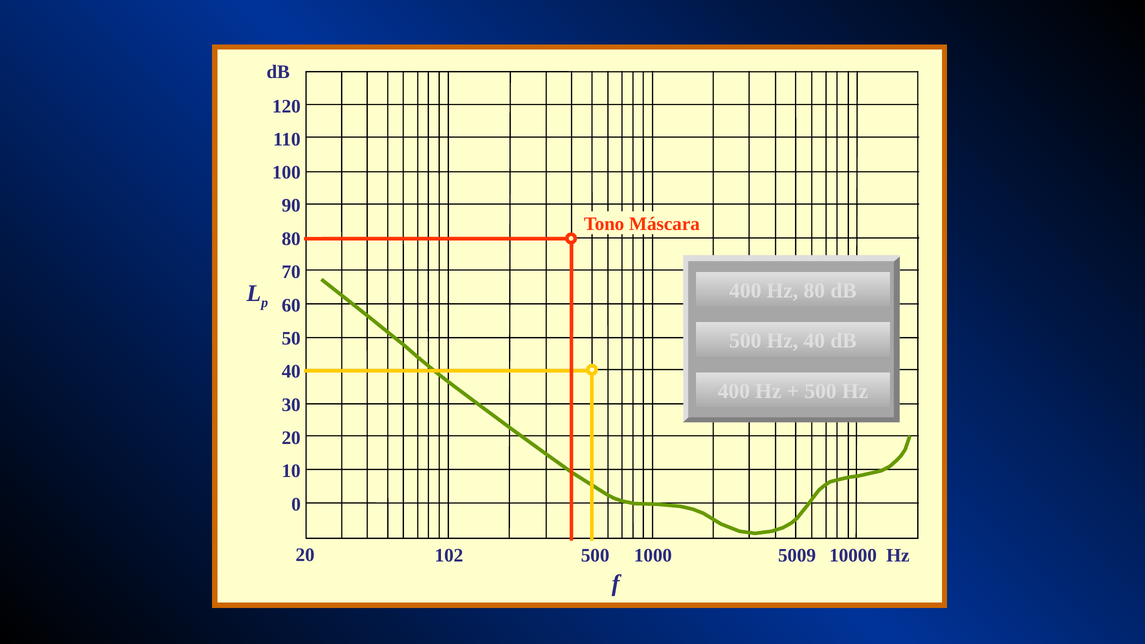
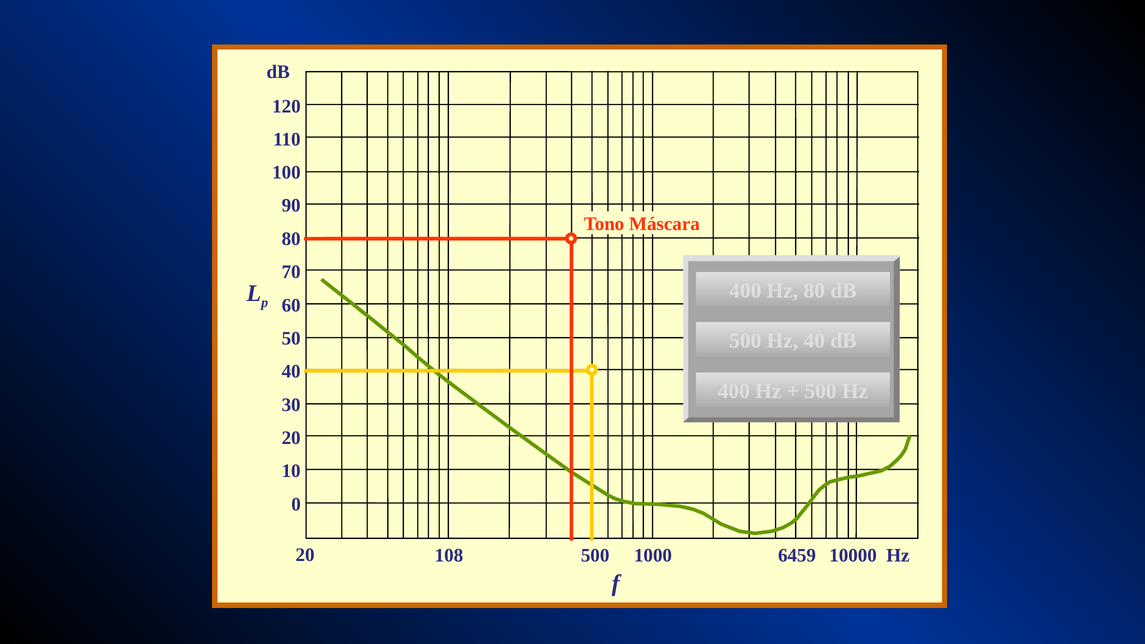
102: 102 -> 108
5009: 5009 -> 6459
